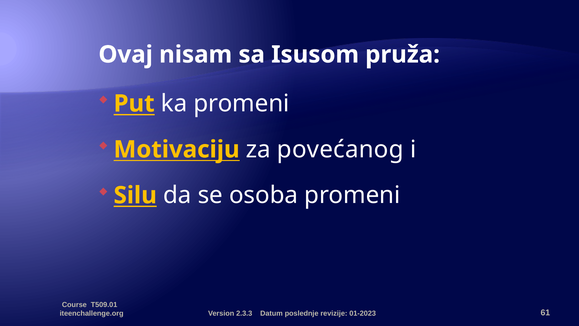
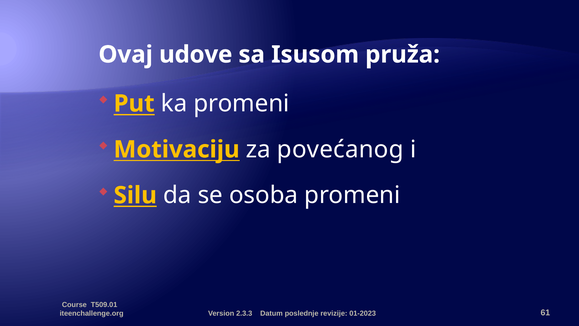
nisam: nisam -> udove
